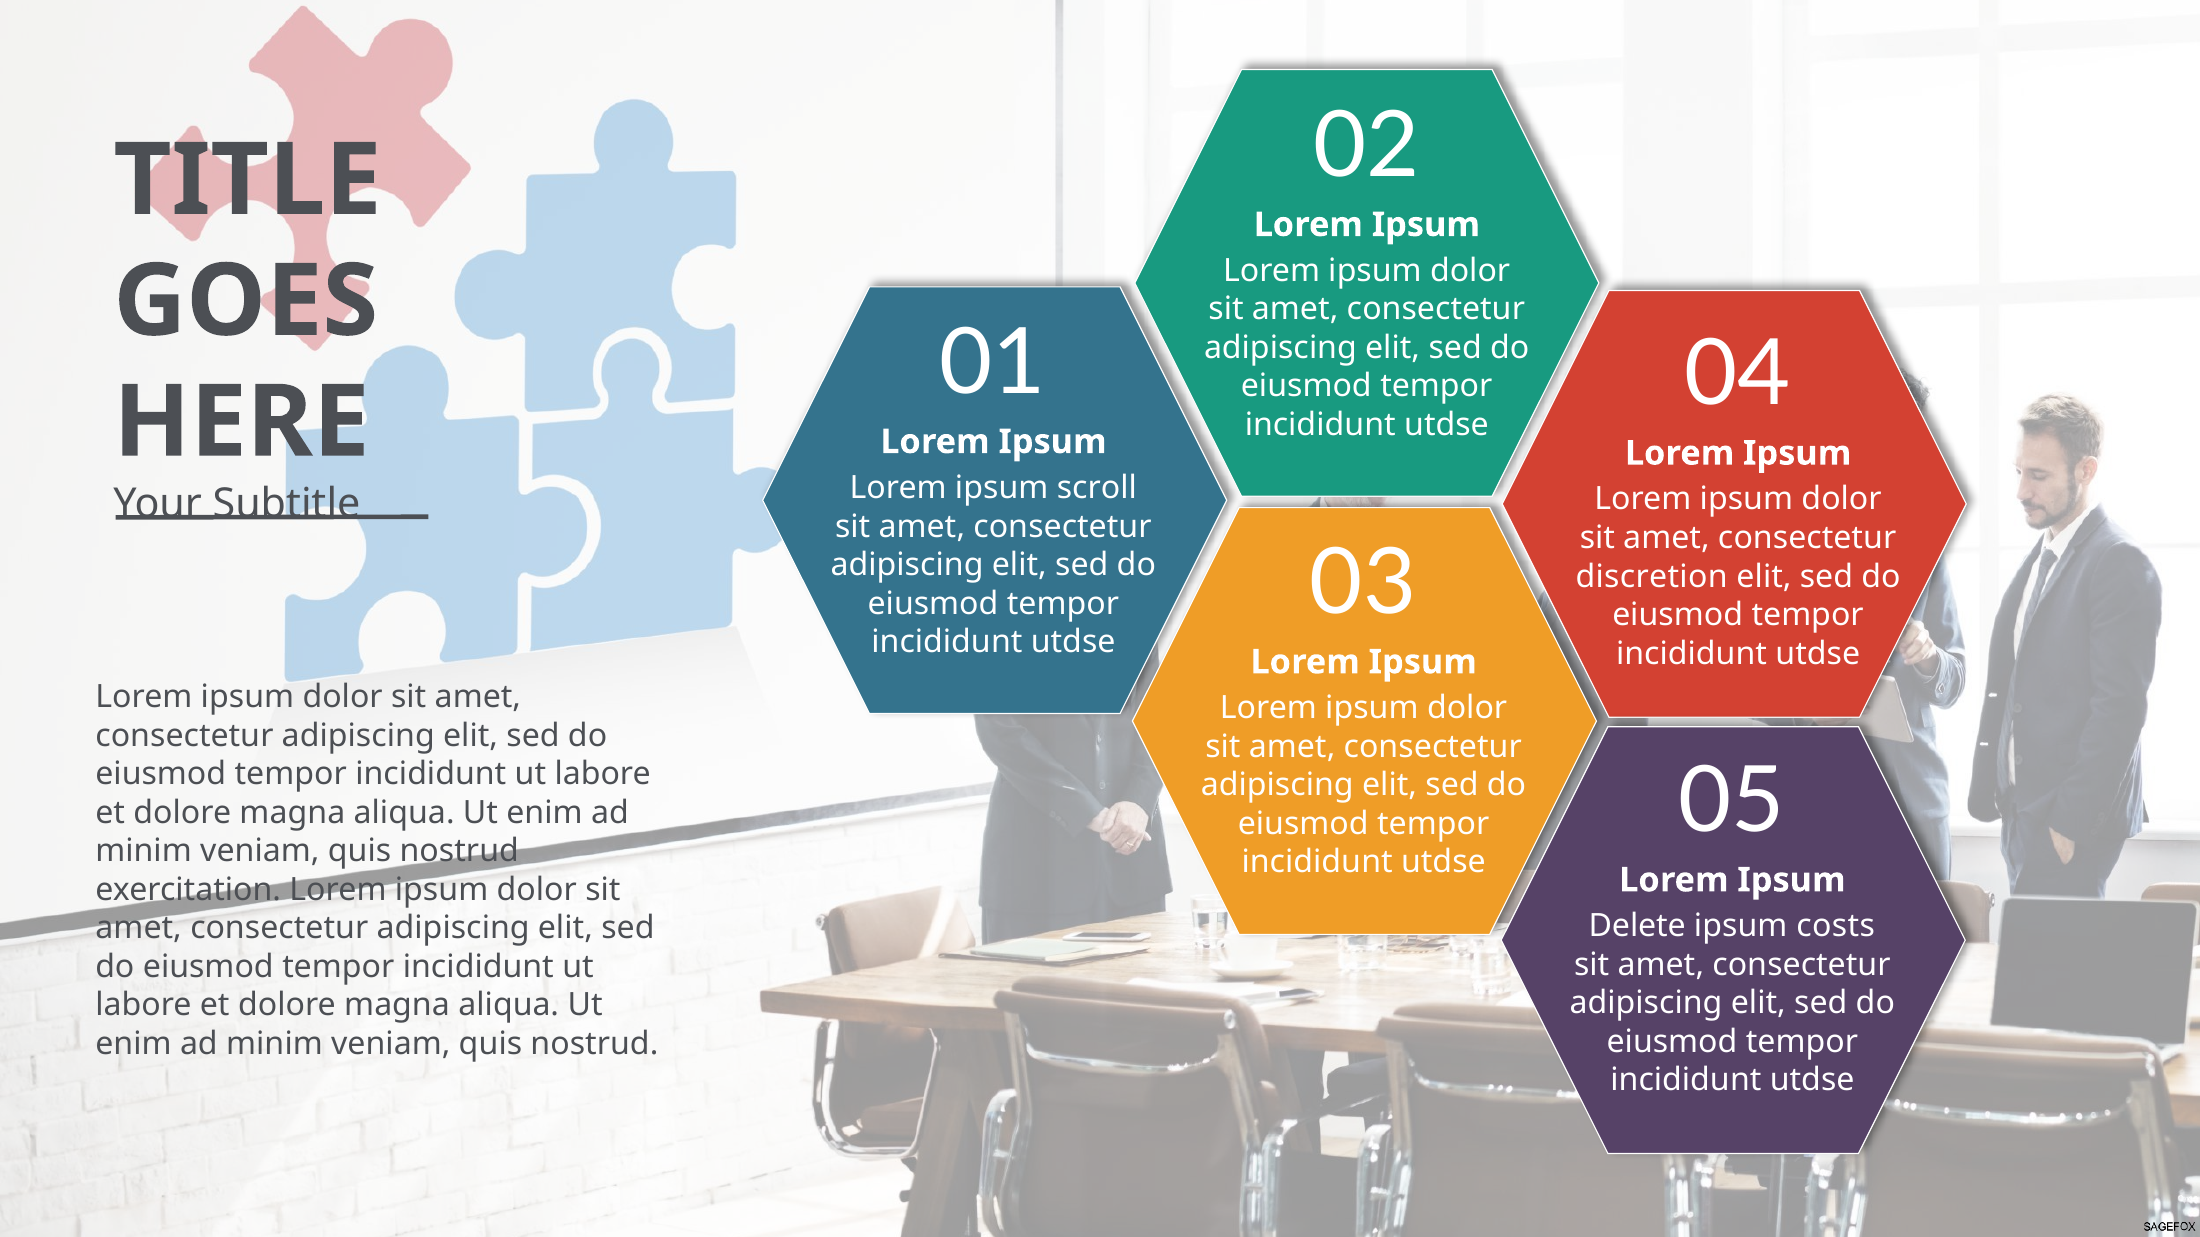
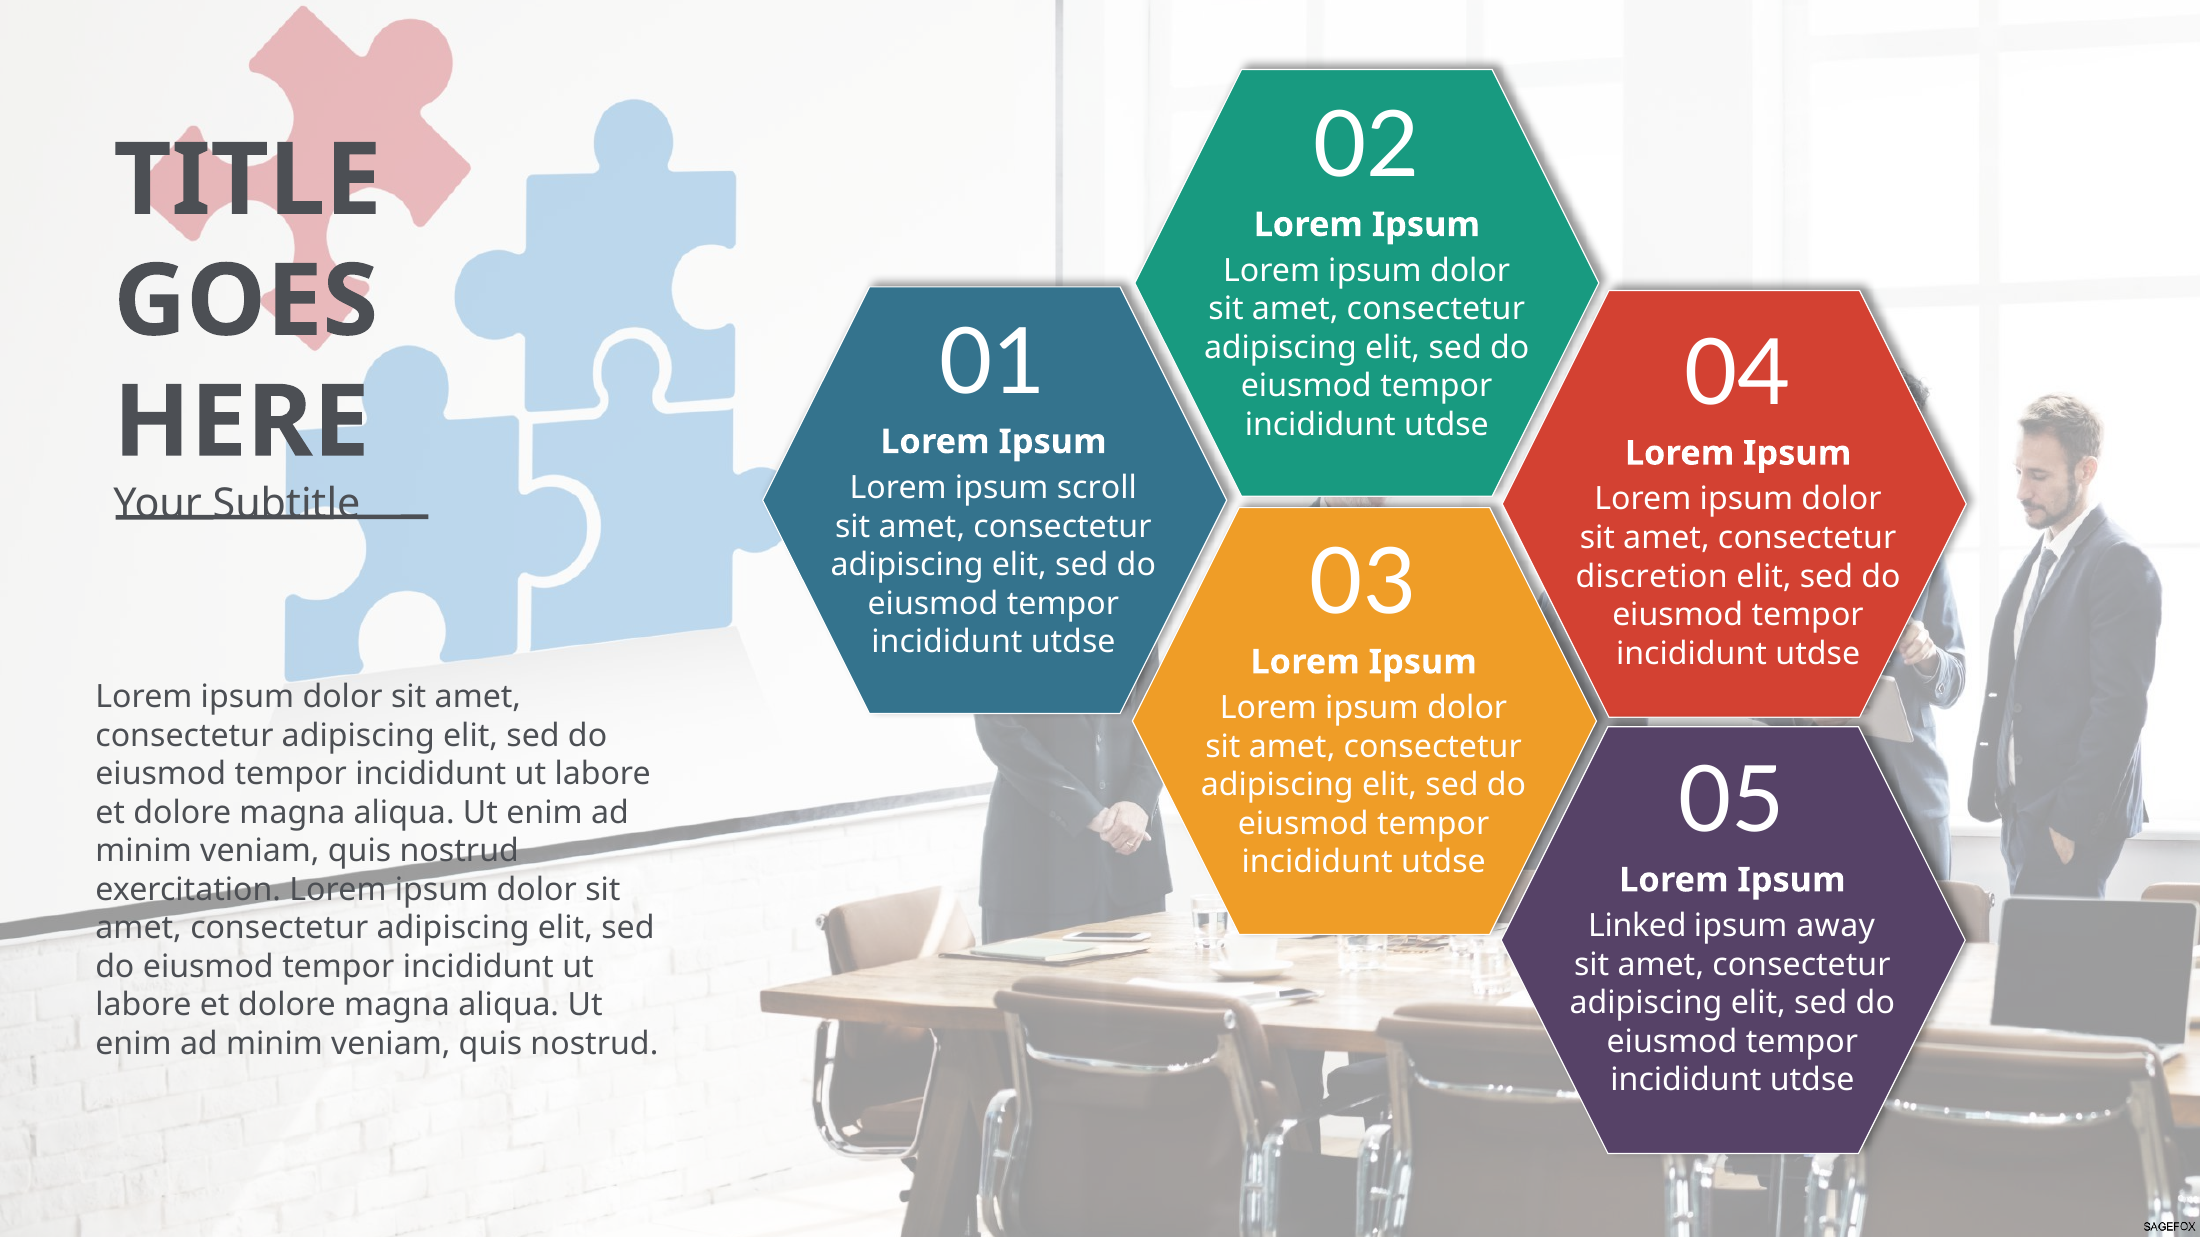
Delete: Delete -> Linked
costs: costs -> away
